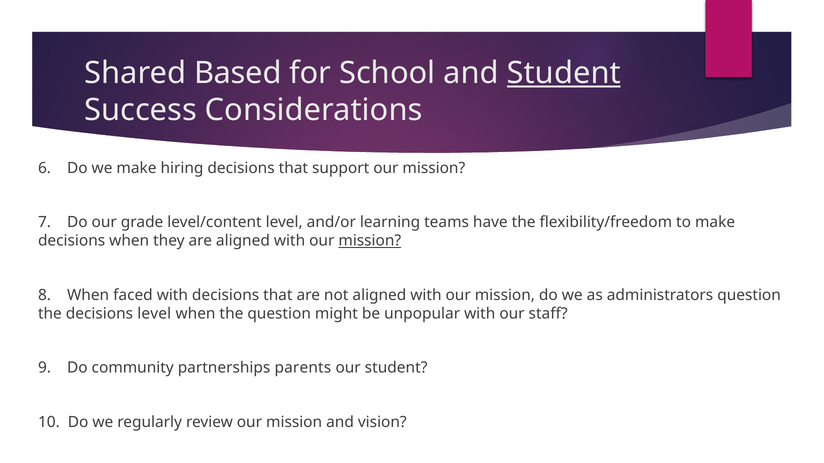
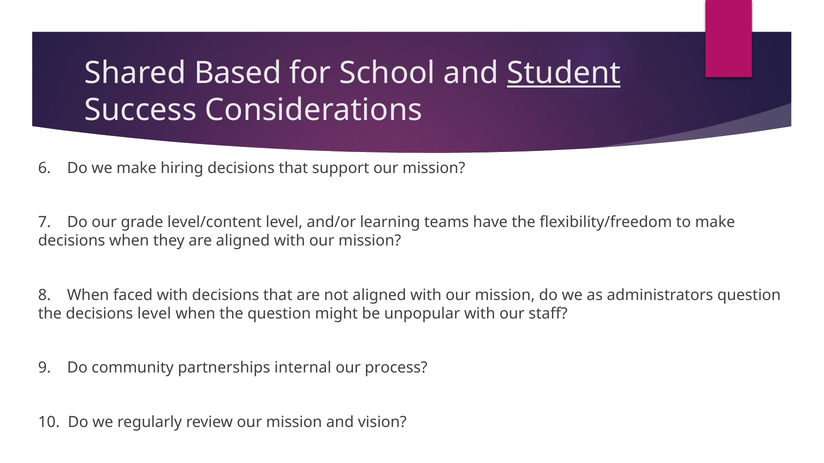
mission at (370, 241) underline: present -> none
parents: parents -> internal
our student: student -> process
